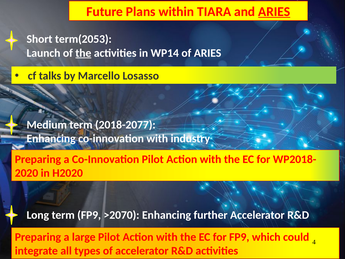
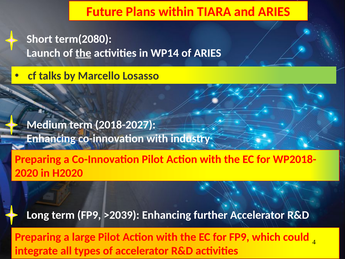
ARIES at (274, 12) underline: present -> none
term(2053: term(2053 -> term(2080
2018-2077: 2018-2077 -> 2018-2027
>2070: >2070 -> >2039
